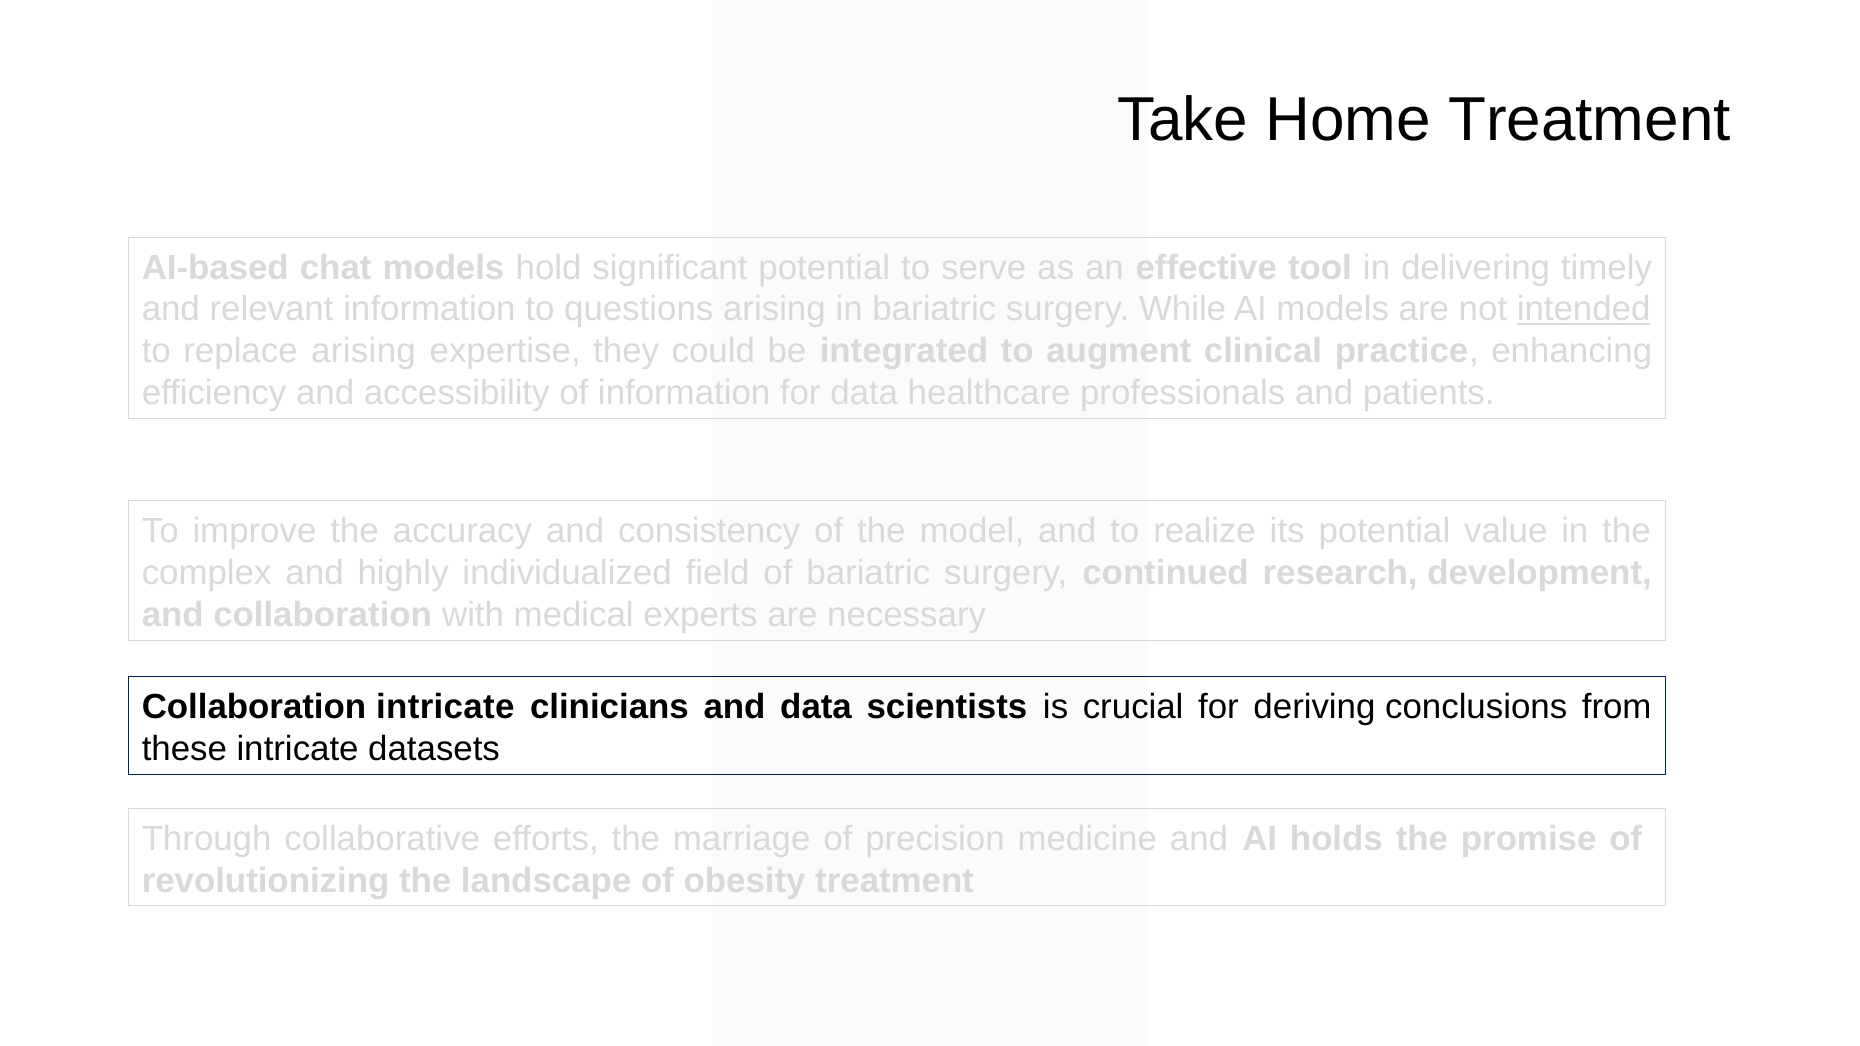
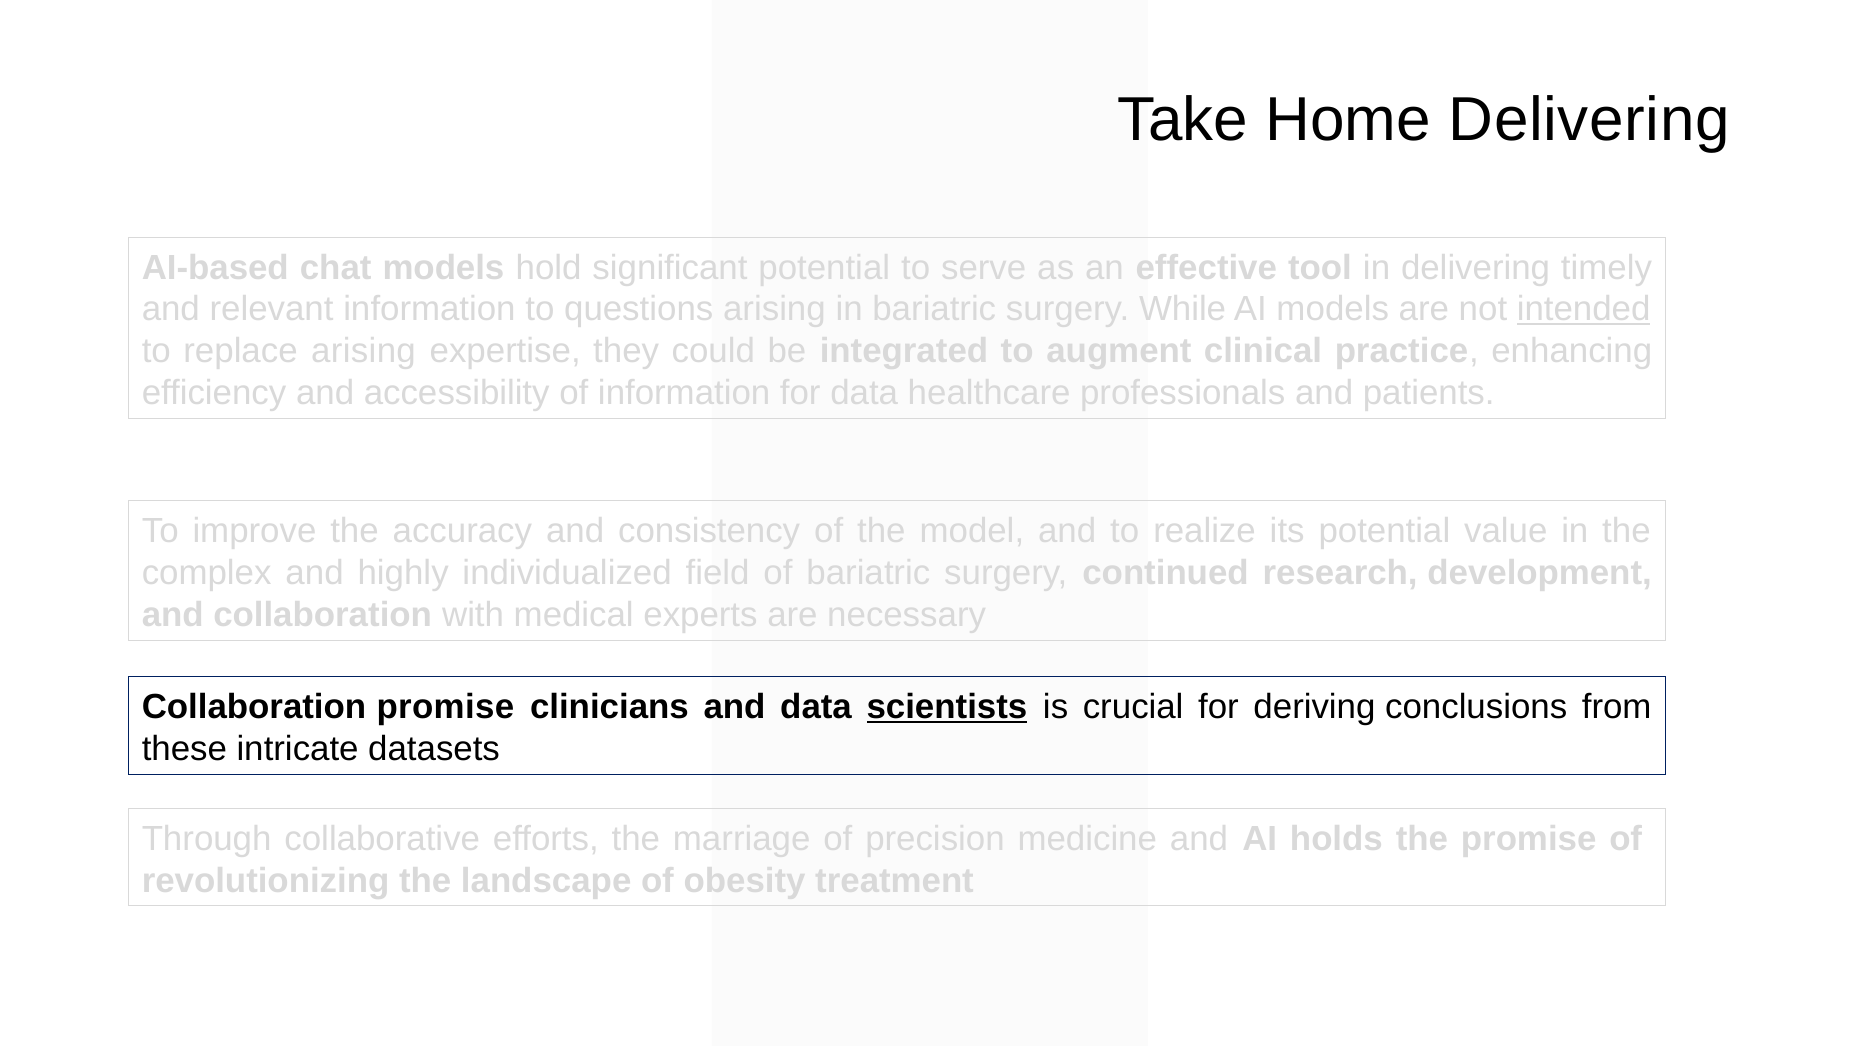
Home Treatment: Treatment -> Delivering
Collaboration intricate: intricate -> promise
scientists underline: none -> present
